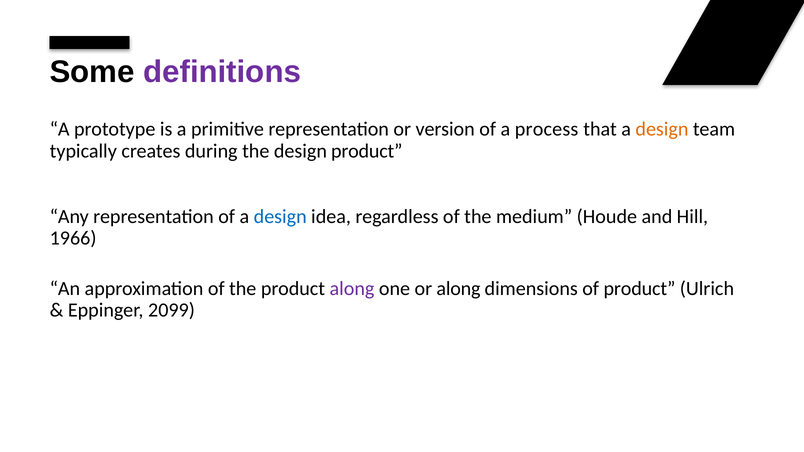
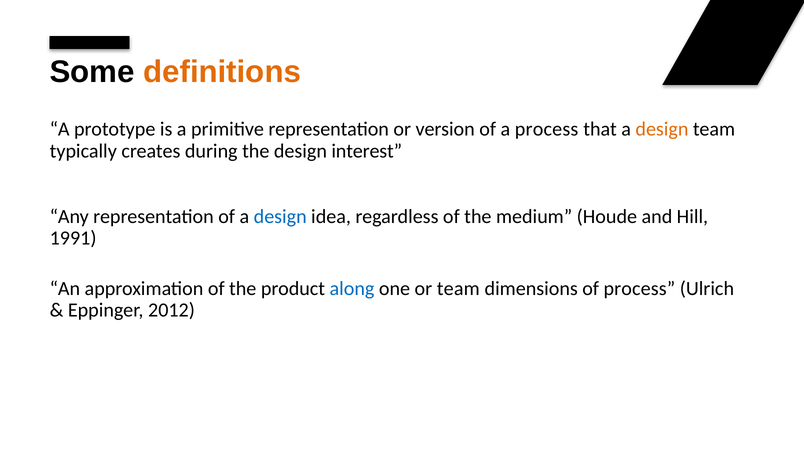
definitions colour: purple -> orange
design product: product -> interest
1966: 1966 -> 1991
along at (352, 289) colour: purple -> blue
or along: along -> team
of product: product -> process
2099: 2099 -> 2012
